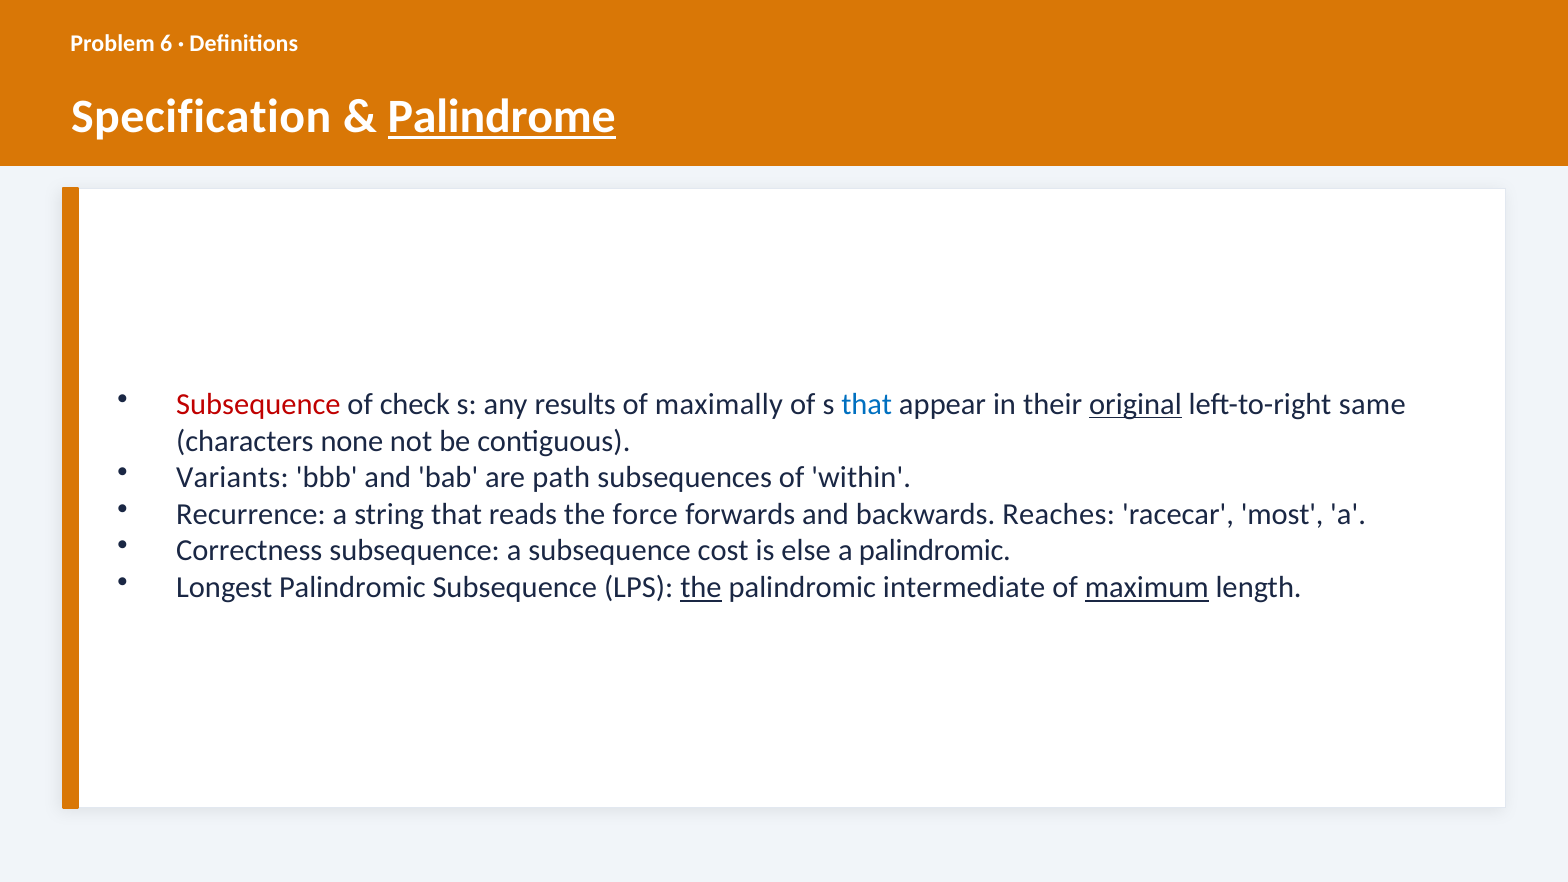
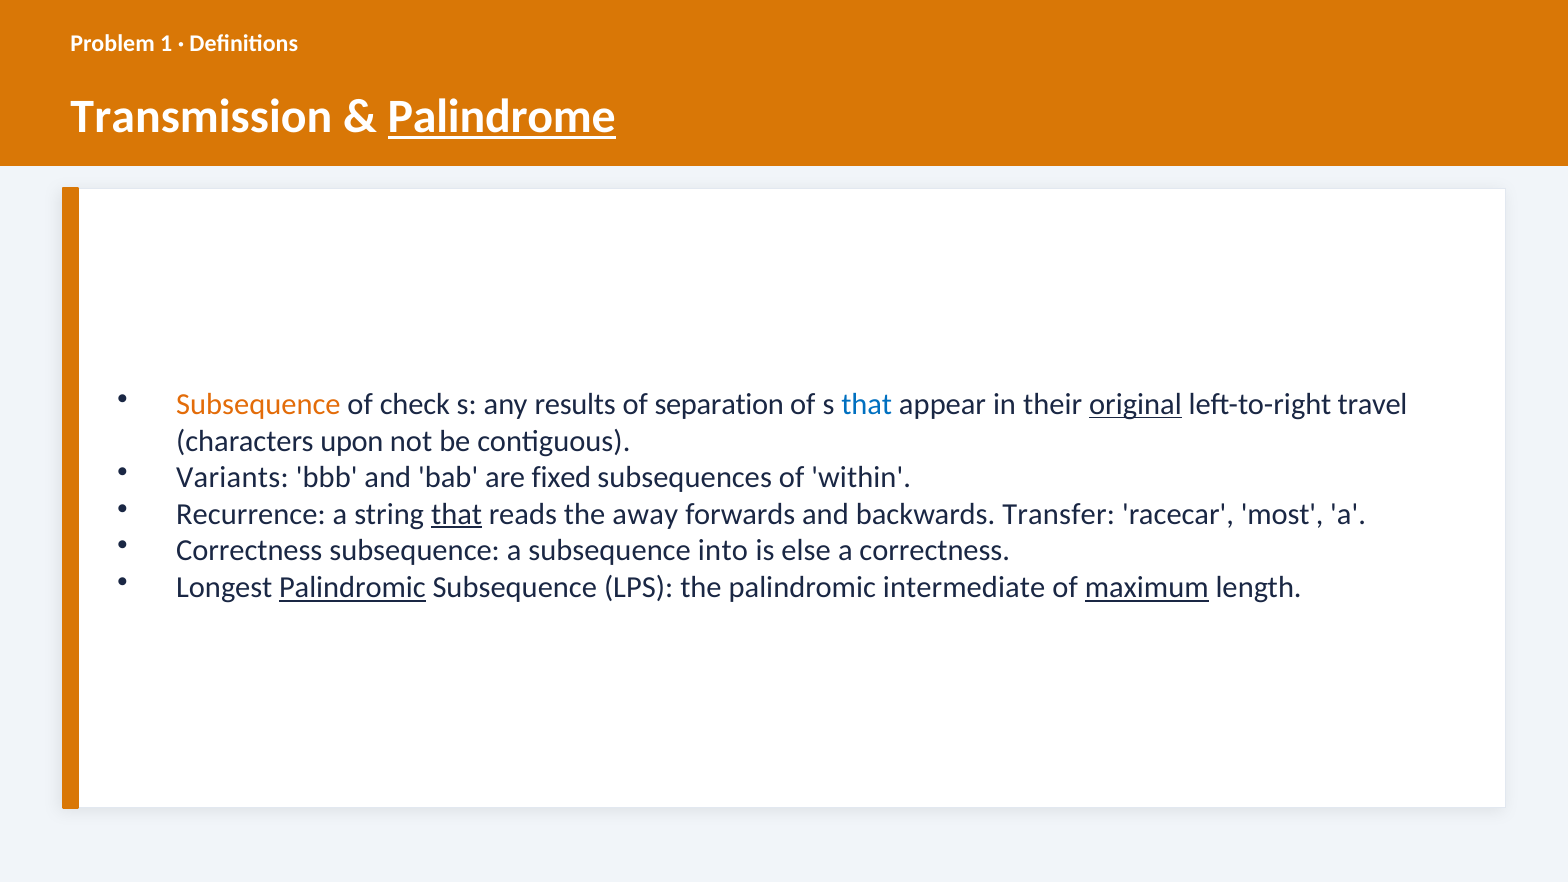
6: 6 -> 1
Specification: Specification -> Transmission
Subsequence at (258, 404) colour: red -> orange
maximally: maximally -> separation
same: same -> travel
none: none -> upon
path: path -> fixed
that at (457, 514) underline: none -> present
force: force -> away
Reaches: Reaches -> Transfer
cost: cost -> into
a palindromic: palindromic -> correctness
Palindromic at (352, 588) underline: none -> present
the at (701, 588) underline: present -> none
